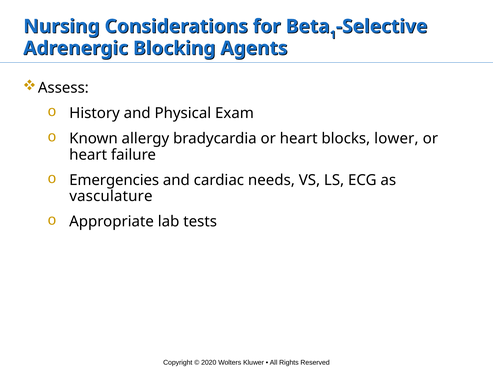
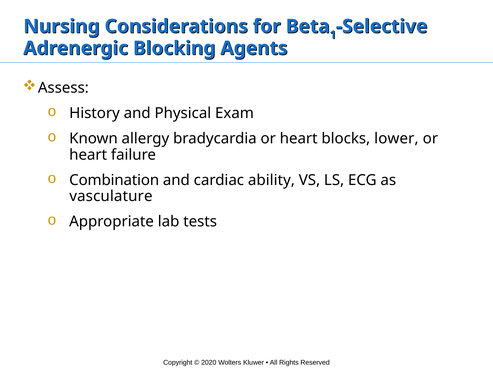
Emergencies: Emergencies -> Combination
needs: needs -> ability
